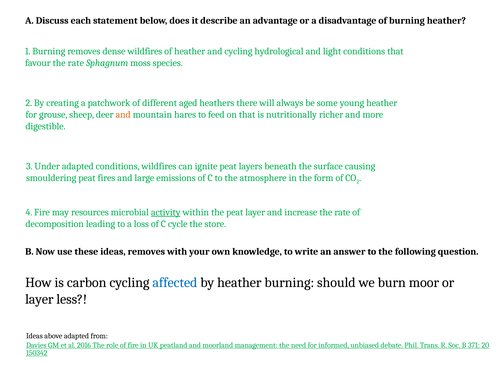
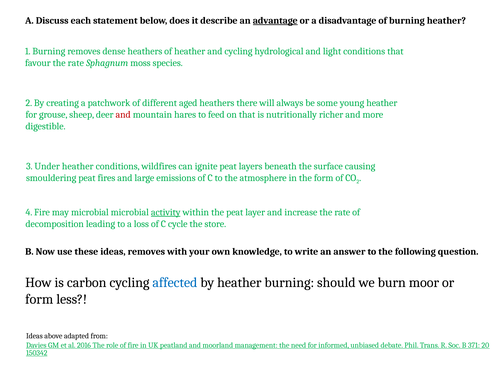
advantage underline: none -> present
dense wildfires: wildfires -> heathers
and at (123, 115) colour: orange -> red
Under adapted: adapted -> heather
may resources: resources -> microbial
layer at (39, 299): layer -> form
